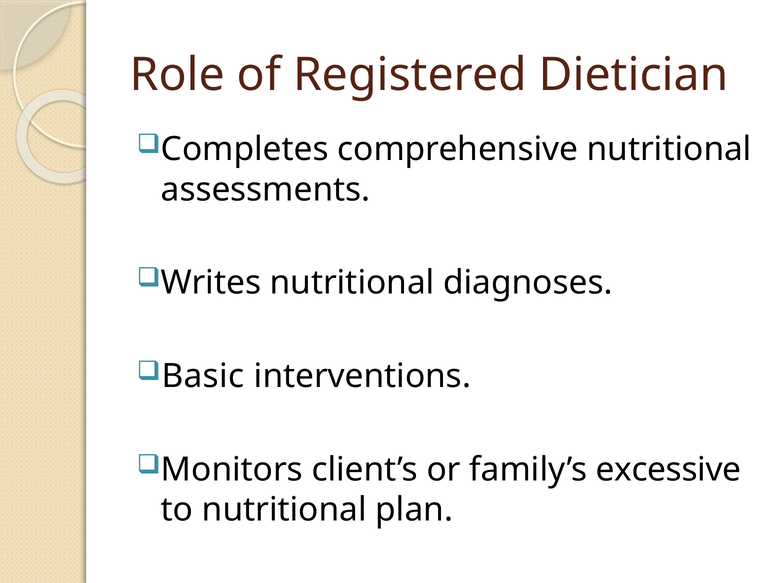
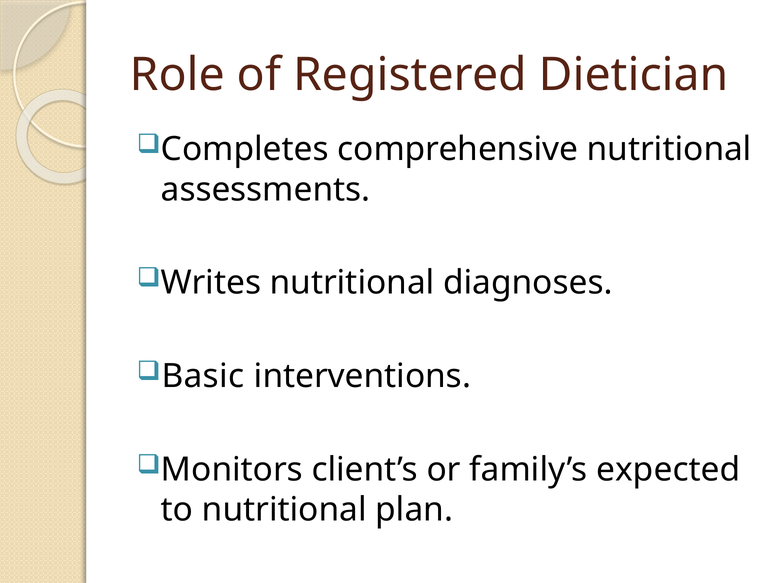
excessive: excessive -> expected
